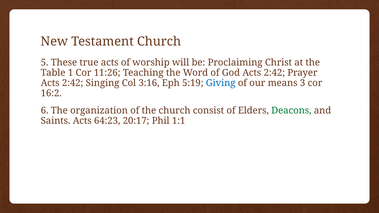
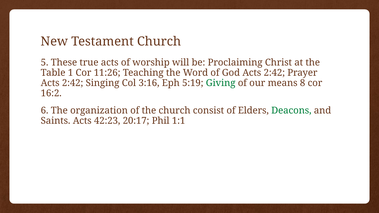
Giving colour: blue -> green
3: 3 -> 8
64:23: 64:23 -> 42:23
